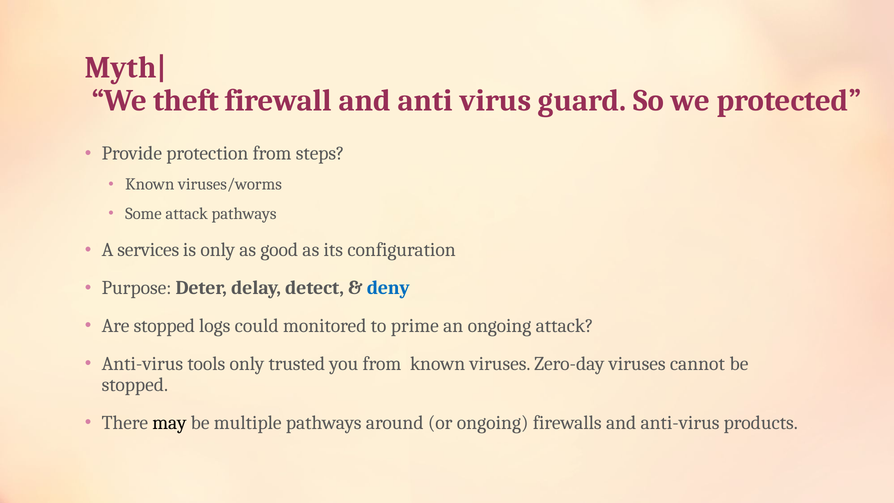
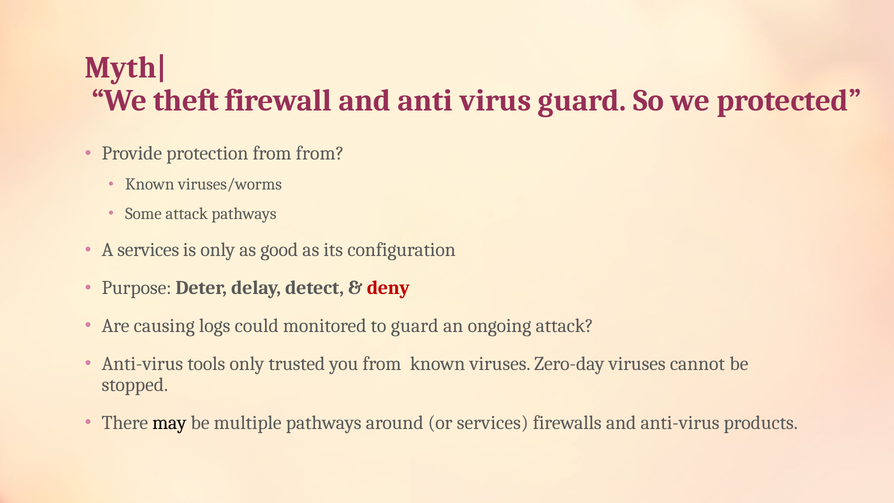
from steps: steps -> from
deny colour: blue -> red
Are stopped: stopped -> causing
to prime: prime -> guard
or ongoing: ongoing -> services
